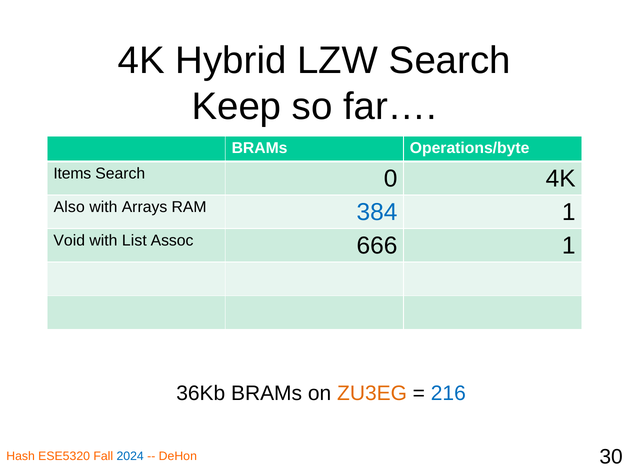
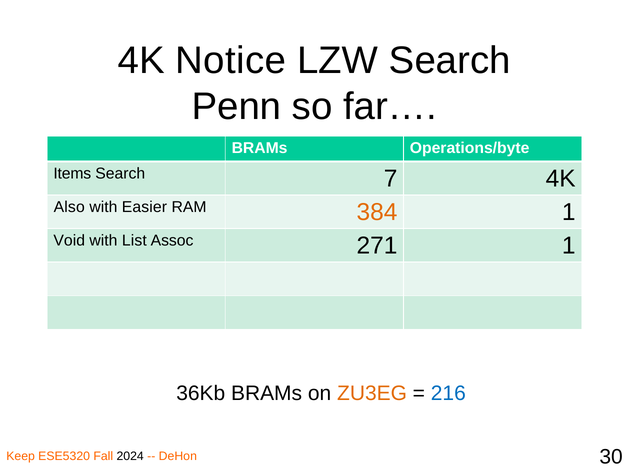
Hybrid: Hybrid -> Notice
Keep: Keep -> Penn
0: 0 -> 7
Arrays: Arrays -> Easier
384 colour: blue -> orange
666: 666 -> 271
Hash: Hash -> Keep
2024 colour: blue -> black
